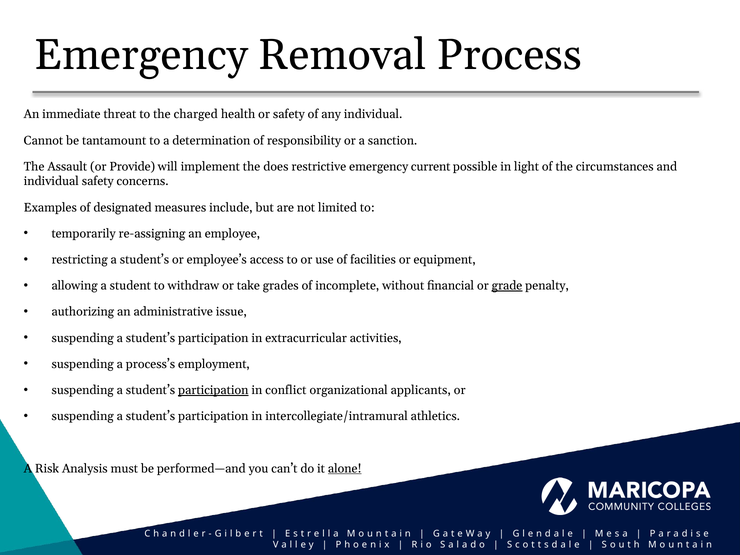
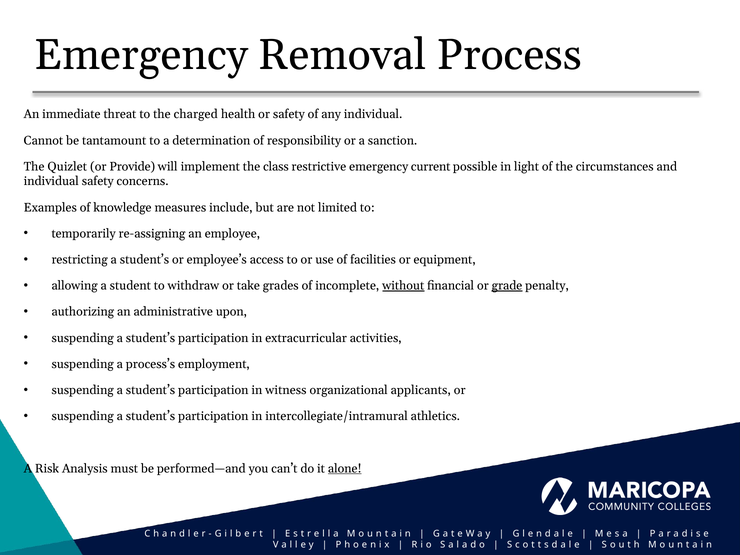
Assault: Assault -> Quizlet
does: does -> class
designated: designated -> knowledge
without underline: none -> present
issue: issue -> upon
participation at (213, 390) underline: present -> none
conflict: conflict -> witness
